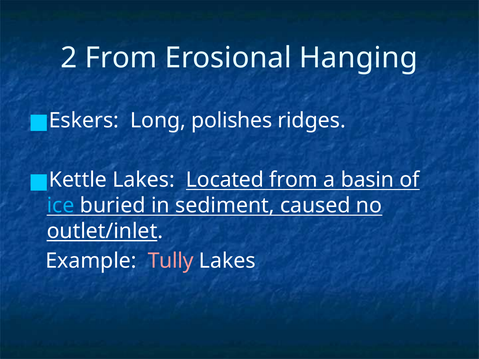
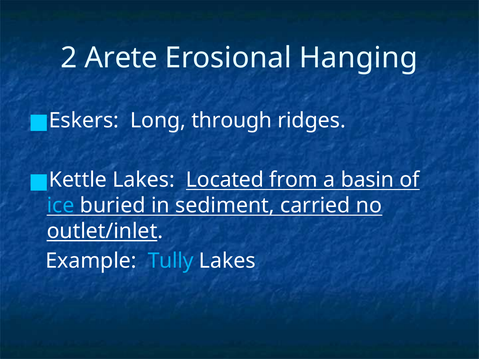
2 From: From -> Arete
polishes: polishes -> through
caused: caused -> carried
Tully colour: pink -> light blue
